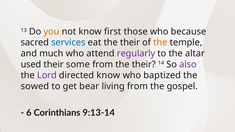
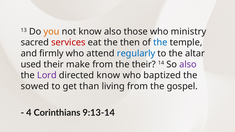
know first: first -> also
because: because -> ministry
services colour: blue -> red
eat the their: their -> then
the at (160, 43) colour: orange -> blue
much: much -> firmly
regularly colour: purple -> blue
some: some -> make
bear: bear -> than
6: 6 -> 4
